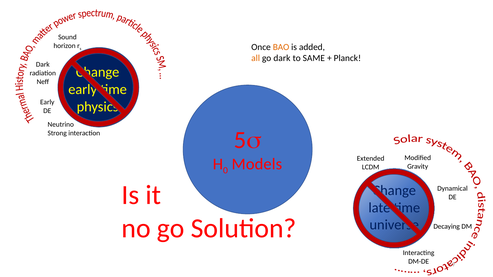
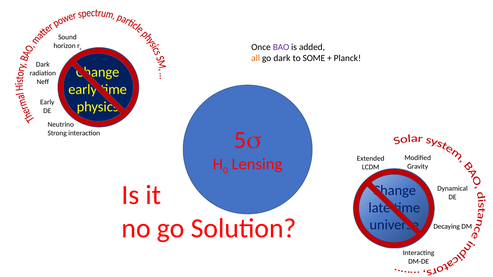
BAO colour: orange -> purple
SAME: SAME -> SOME
Models: Models -> Lensing
